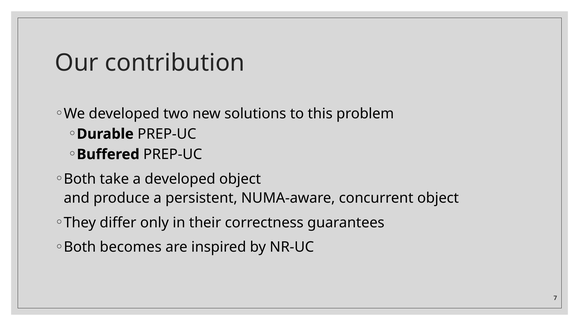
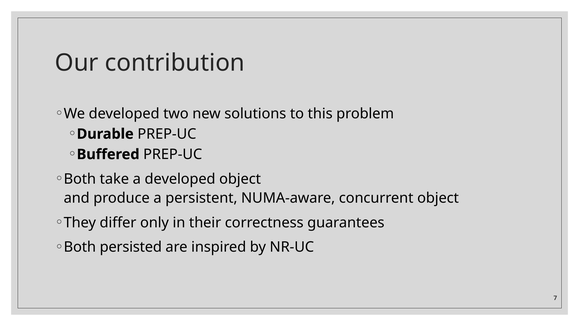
becomes: becomes -> persisted
